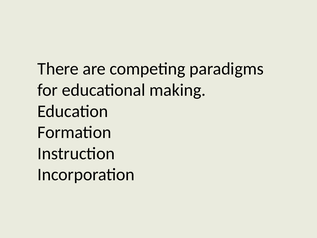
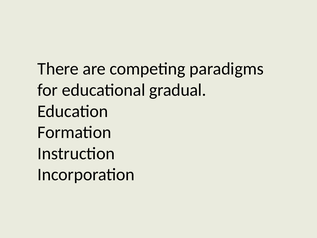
making: making -> gradual
